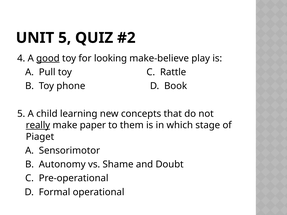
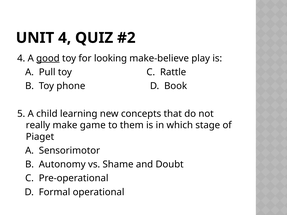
UNIT 5: 5 -> 4
really underline: present -> none
paper: paper -> game
